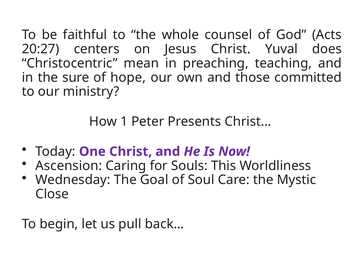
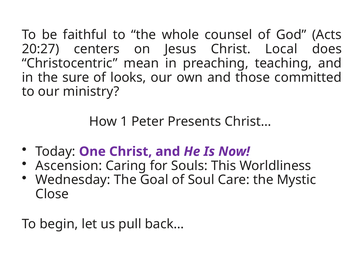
Yuval: Yuval -> Local
hope: hope -> looks
